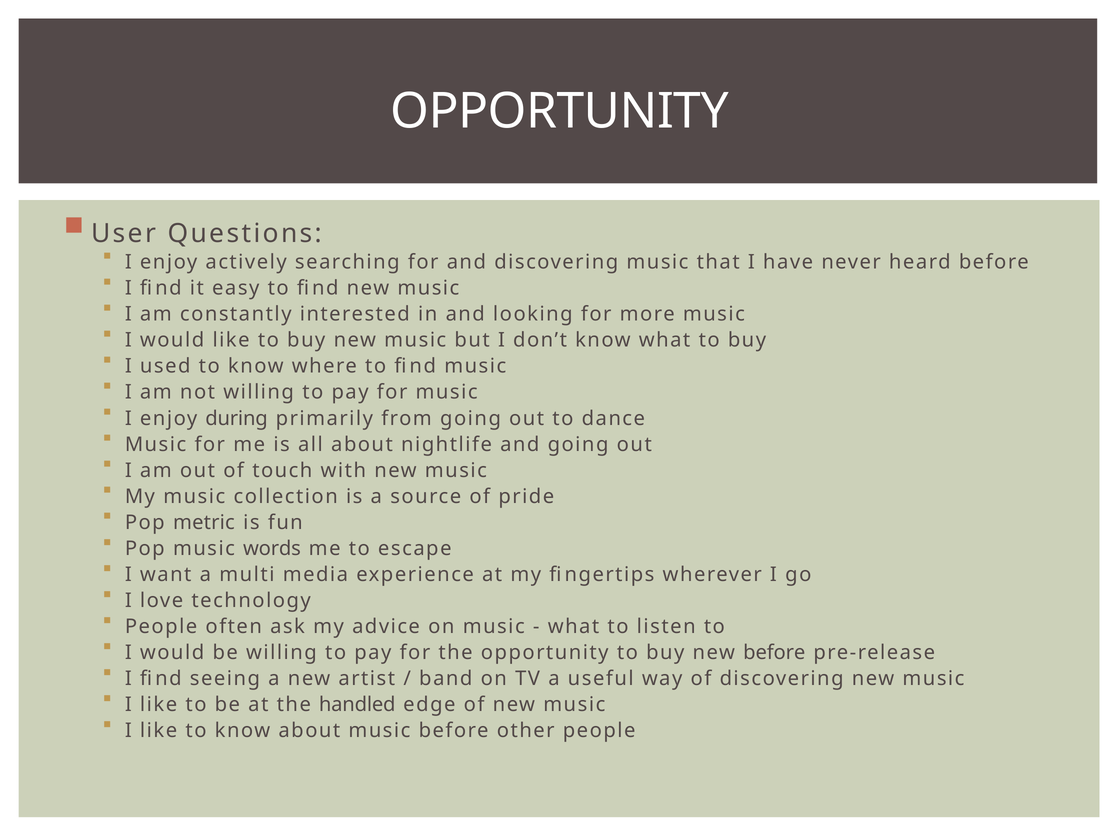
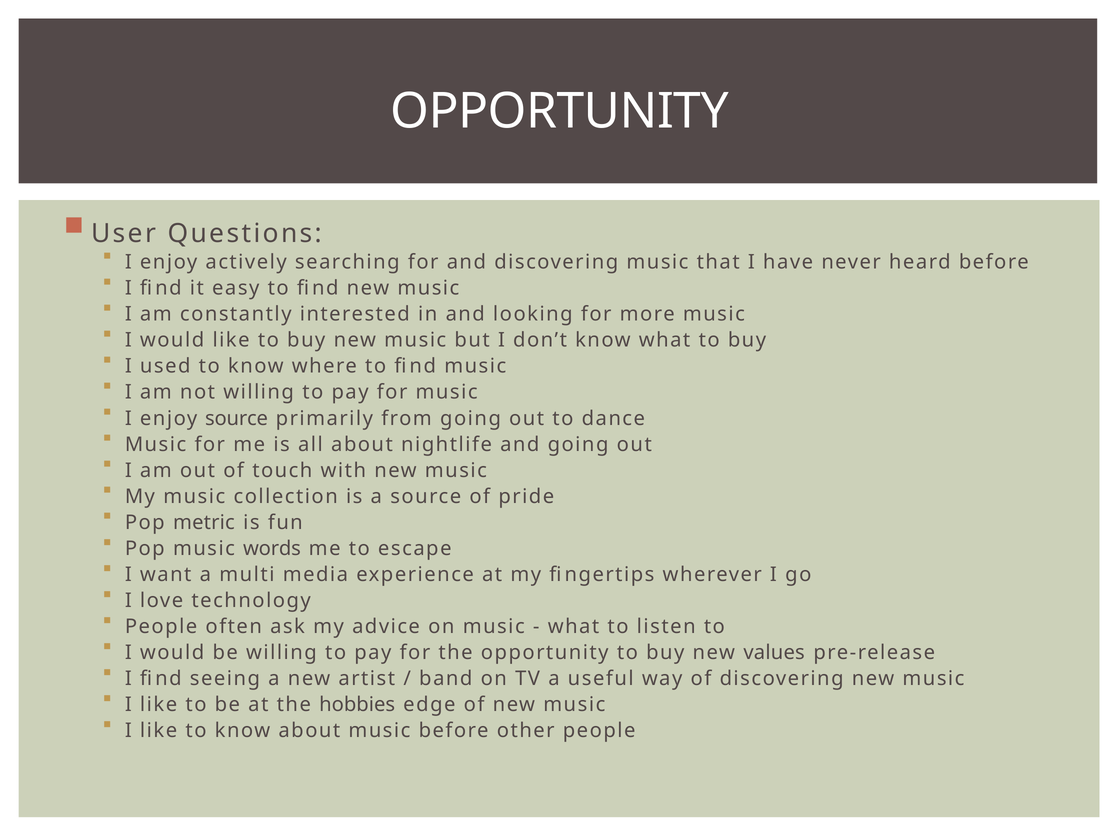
enjoy during: during -> source
new before: before -> values
handled: handled -> hobbies
